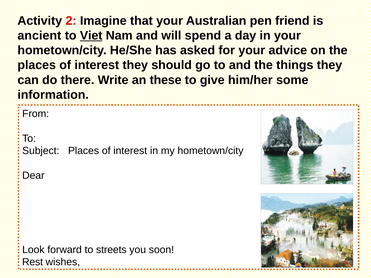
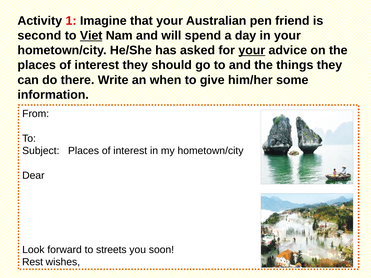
2: 2 -> 1
ancient: ancient -> second
your at (252, 50) underline: none -> present
these: these -> when
